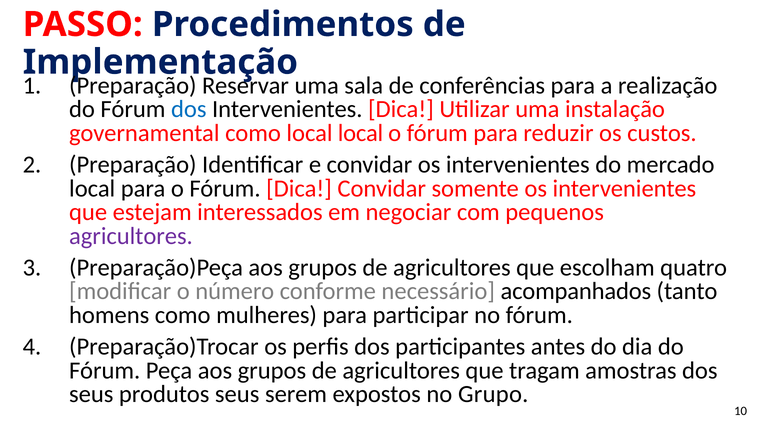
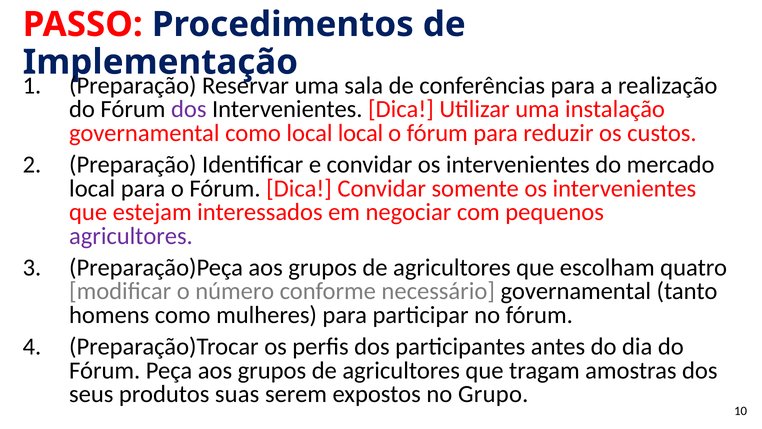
dos at (189, 109) colour: blue -> purple
necessário acompanhados: acompanhados -> governamental
produtos seus: seus -> suas
